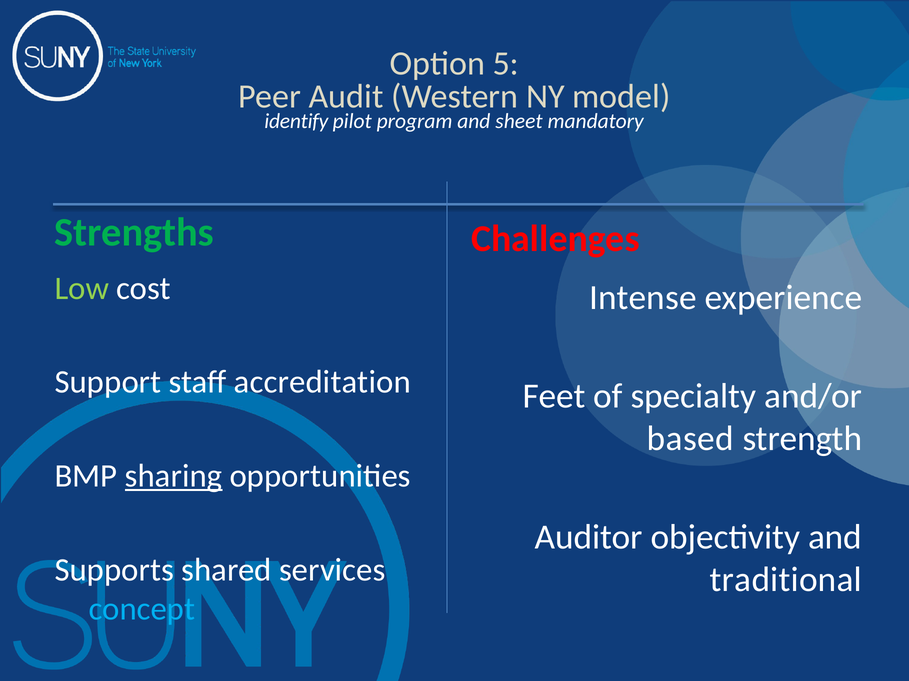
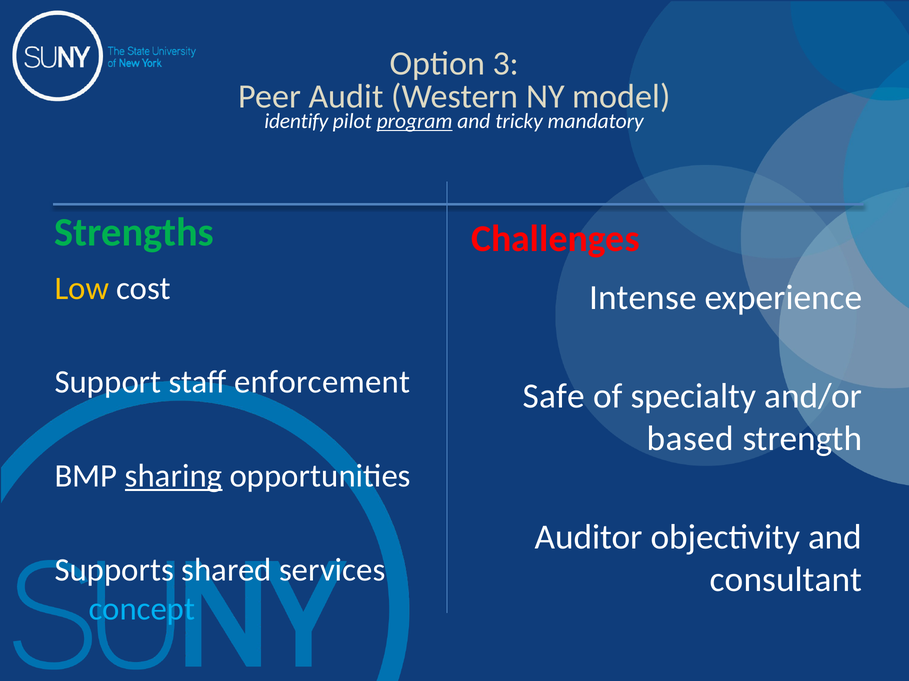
5: 5 -> 3
program underline: none -> present
sheet: sheet -> tricky
Low colour: light green -> yellow
accreditation: accreditation -> enforcement
Feet: Feet -> Safe
traditional: traditional -> consultant
